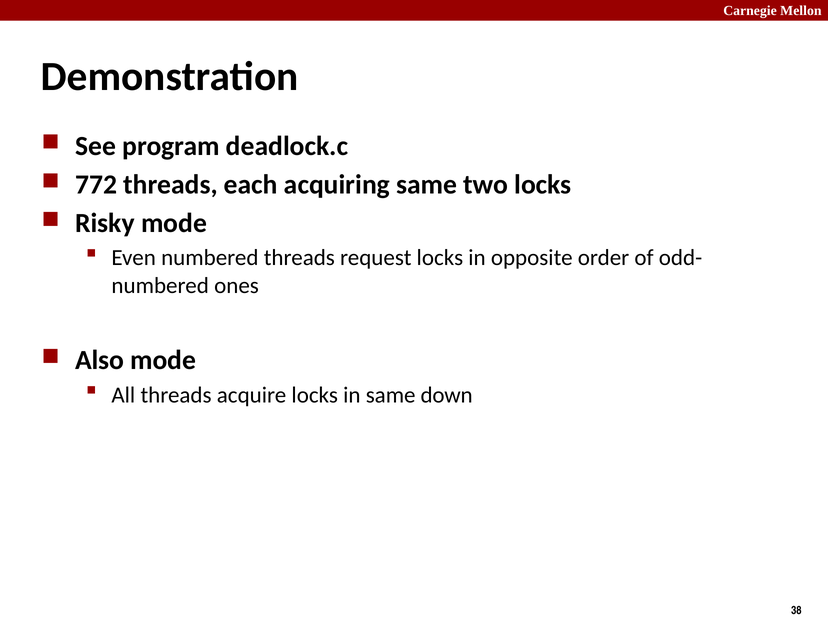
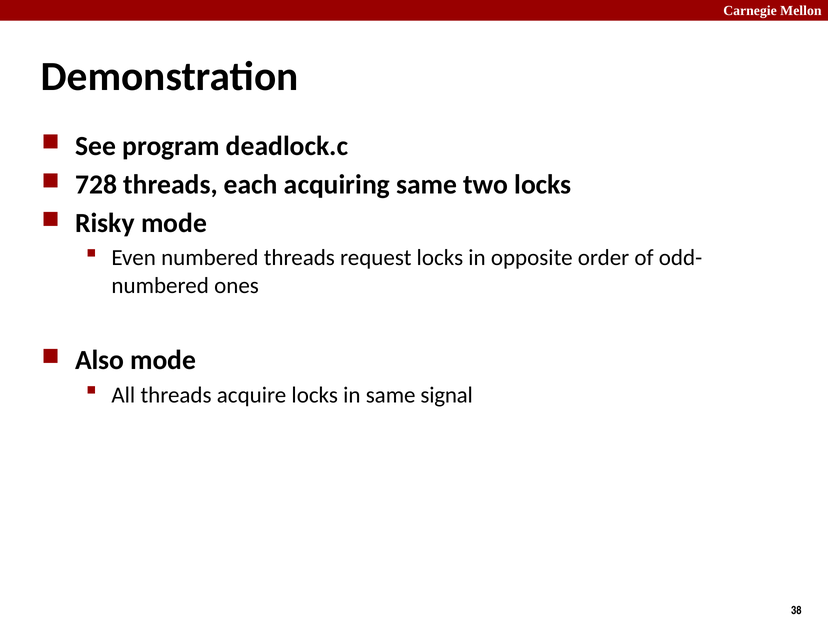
772: 772 -> 728
down: down -> signal
